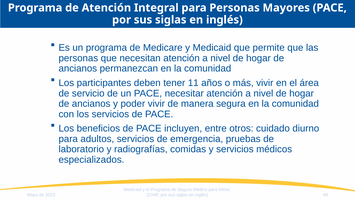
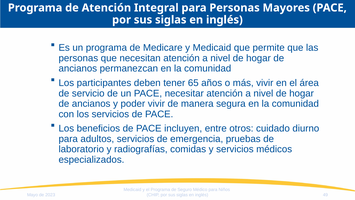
11: 11 -> 65
